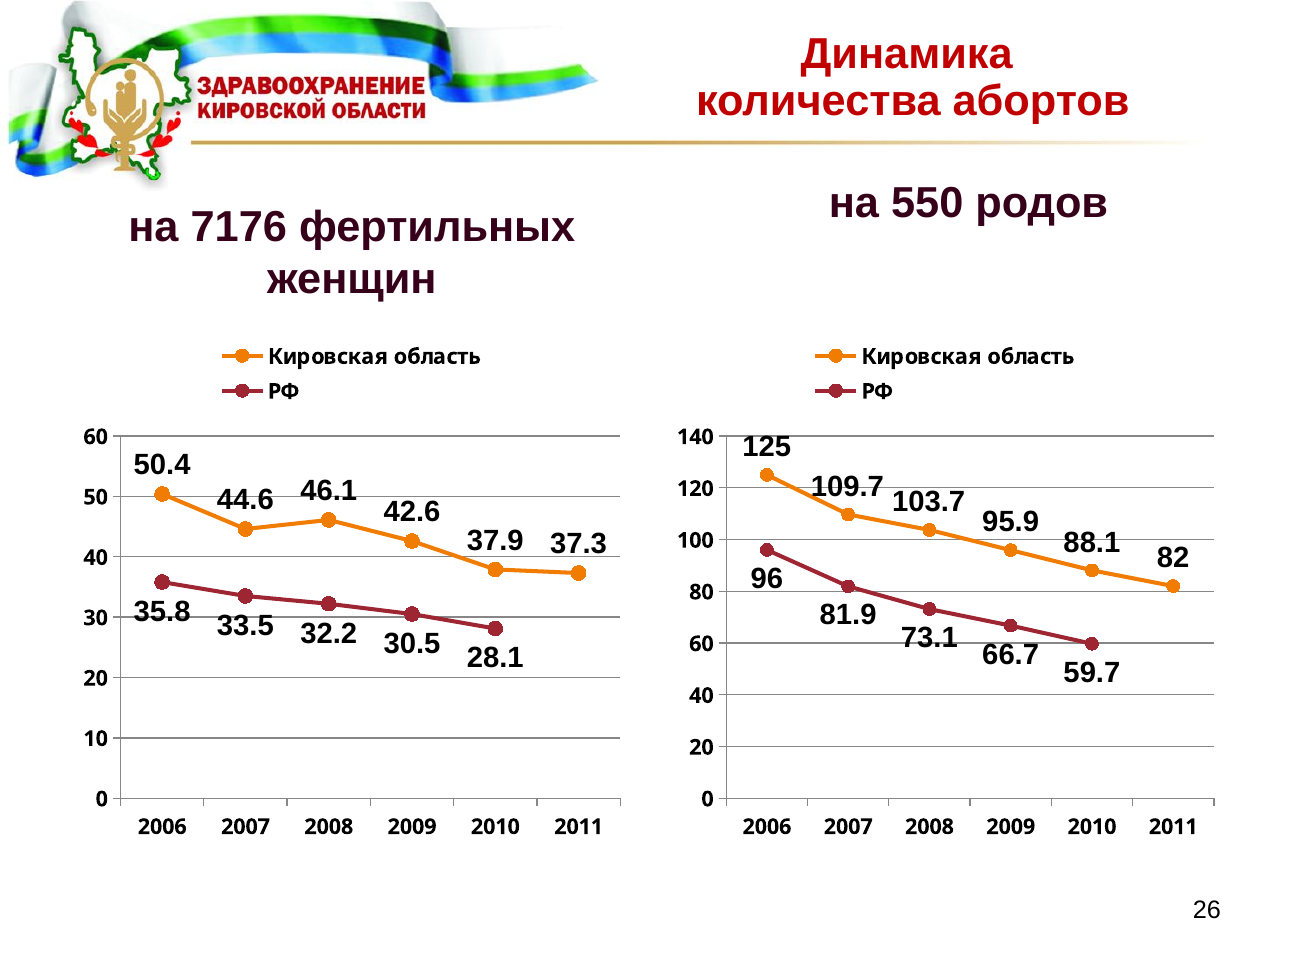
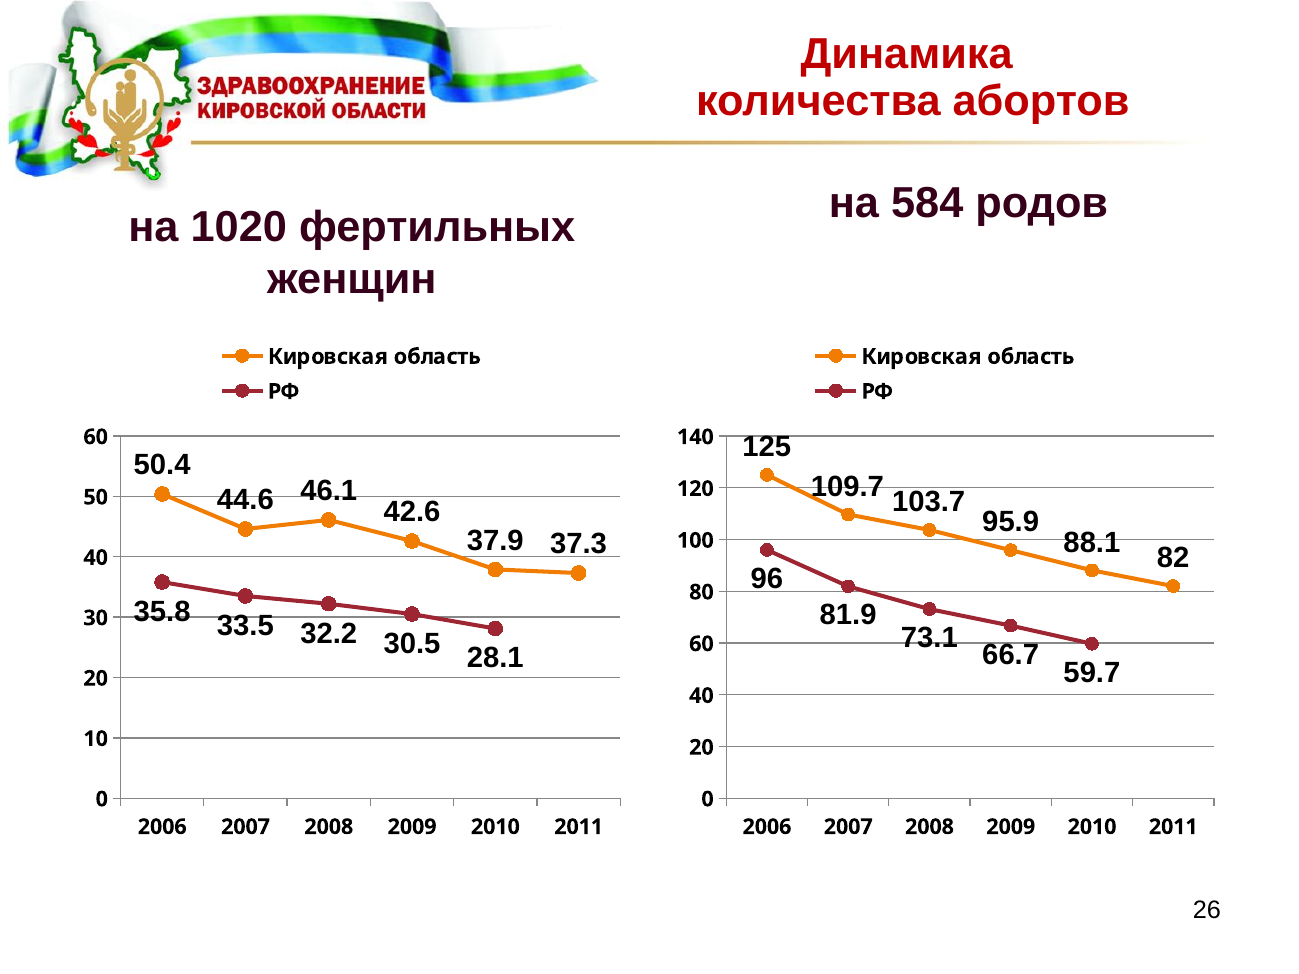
550: 550 -> 584
7176: 7176 -> 1020
